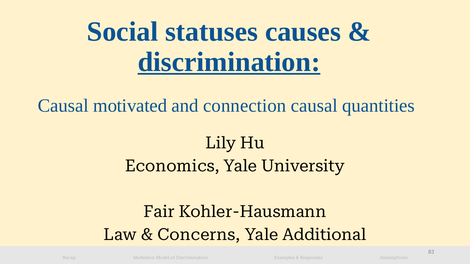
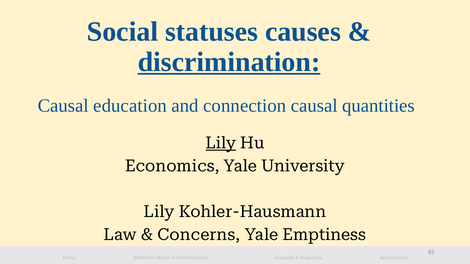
motivated: motivated -> education
Lily at (221, 143) underline: none -> present
Fair at (159, 212): Fair -> Lily
Additional: Additional -> Emptiness
